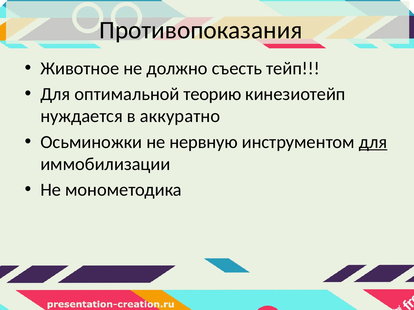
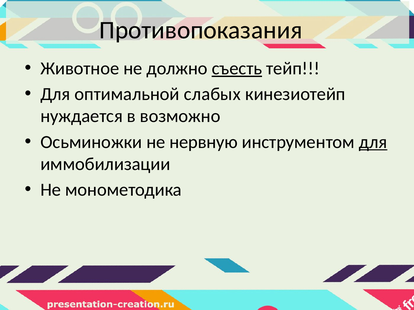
съесть underline: none -> present
теорию: теорию -> слабых
аккуратно: аккуратно -> возможно
